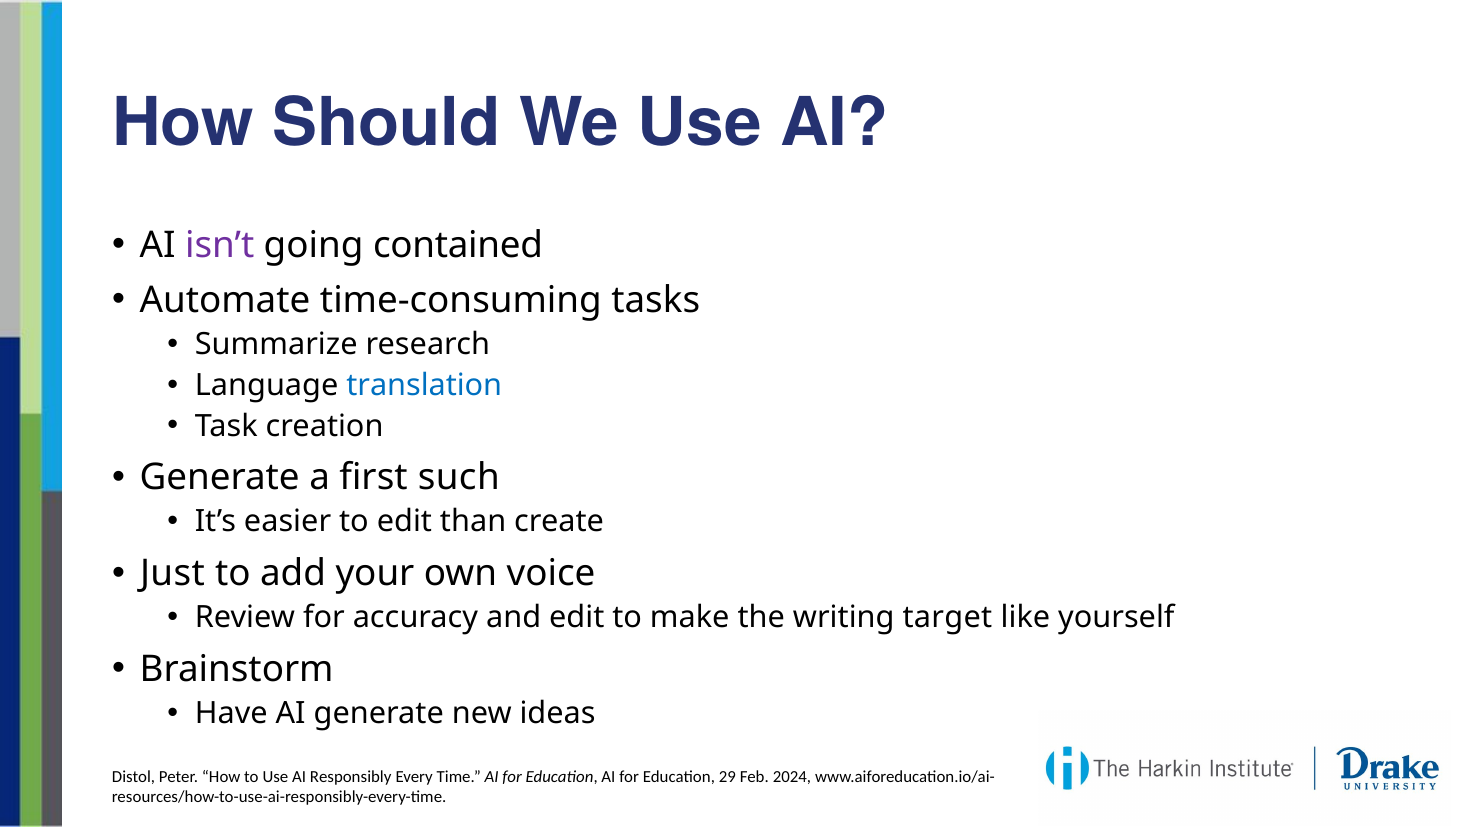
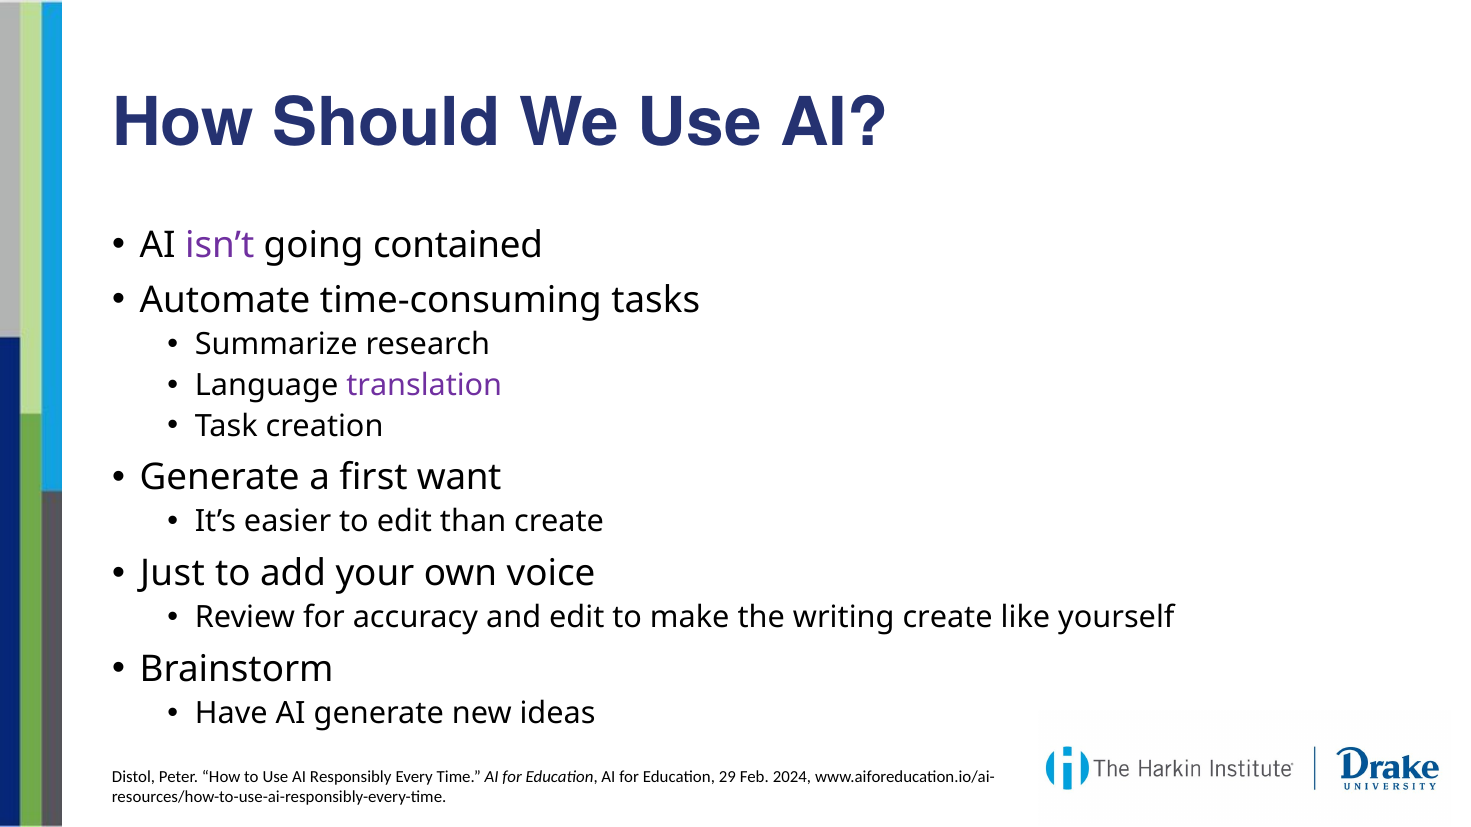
translation colour: blue -> purple
such: such -> want
writing target: target -> create
